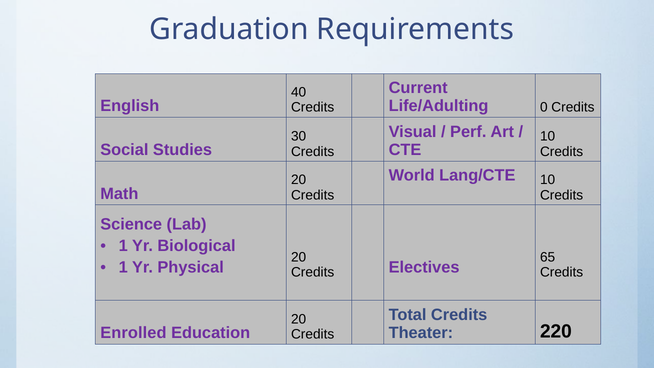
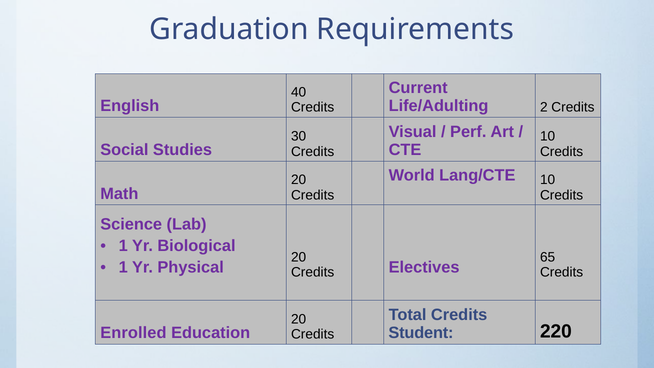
0: 0 -> 2
Theater: Theater -> Student
